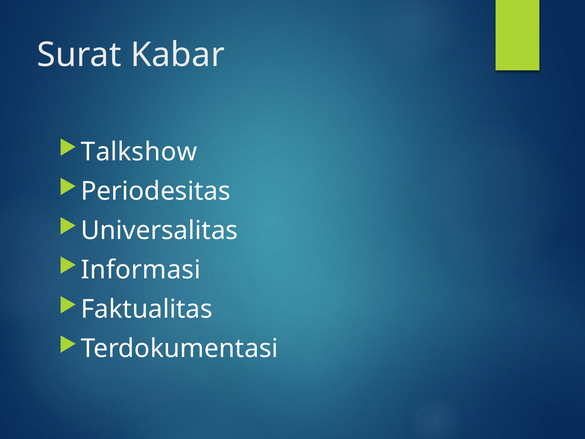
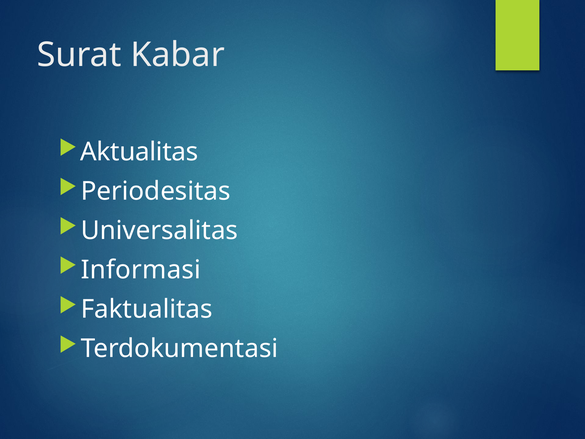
Talkshow: Talkshow -> Aktualitas
